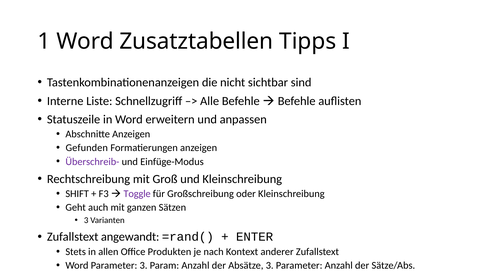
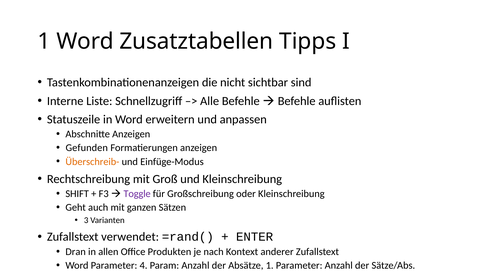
Überschreib- colour: purple -> orange
angewandt: angewandt -> verwendet
Stets: Stets -> Dran
Parameter 3: 3 -> 4
Absätze 3: 3 -> 1
